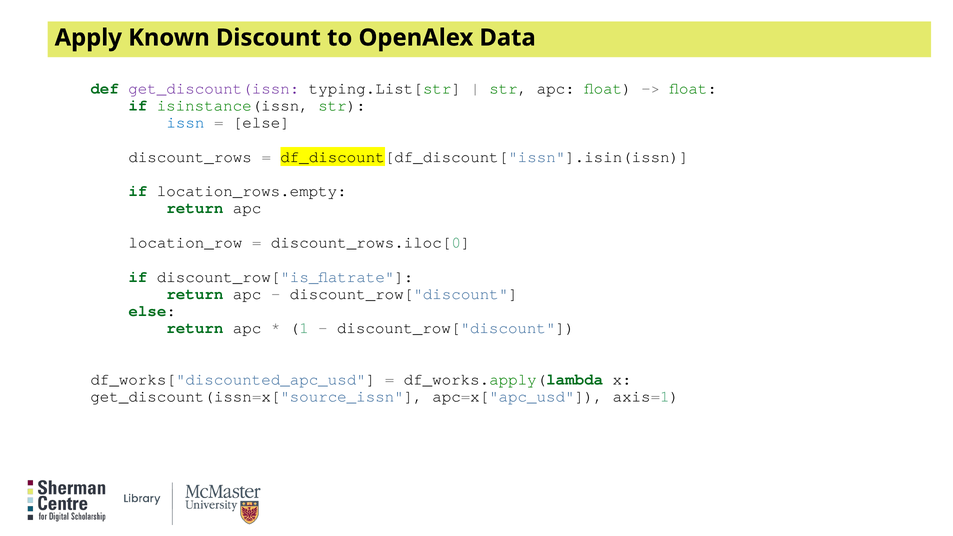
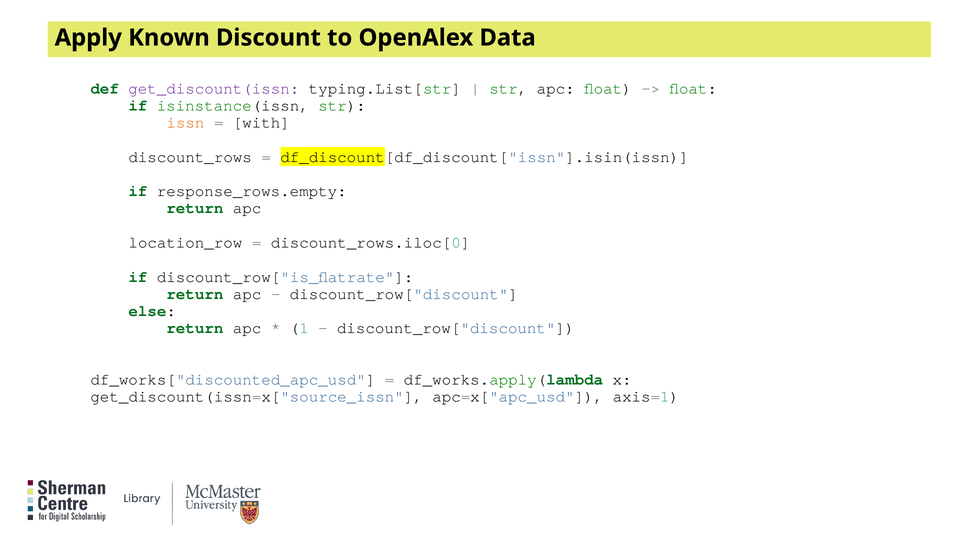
issn colour: blue -> orange
else at (261, 123): else -> with
location_rows.empty: location_rows.empty -> response_rows.empty
